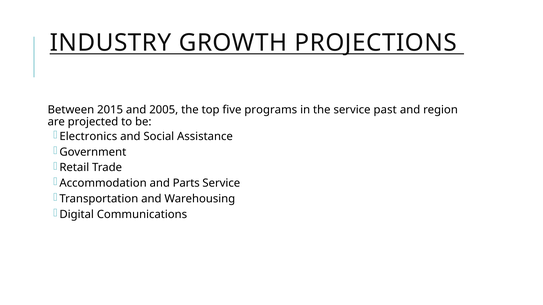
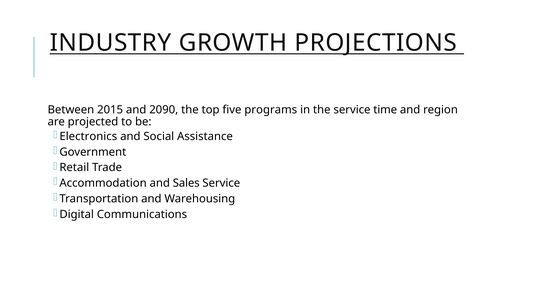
2005: 2005 -> 2090
past: past -> time
Parts: Parts -> Sales
